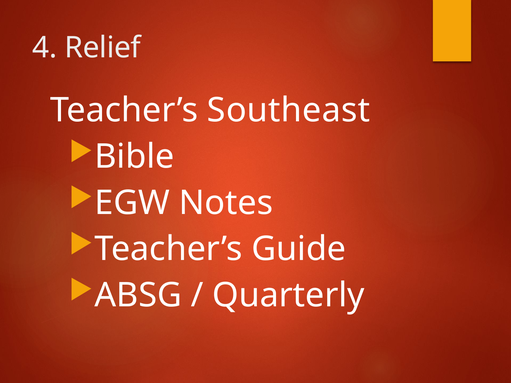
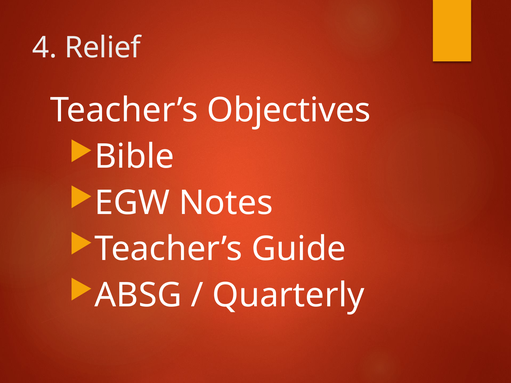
Southeast: Southeast -> Objectives
